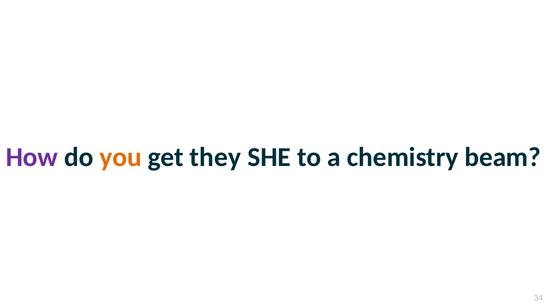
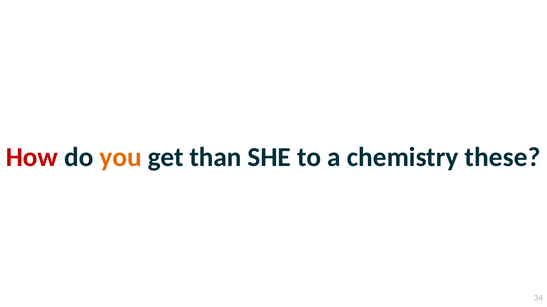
How colour: purple -> red
they: they -> than
beam: beam -> these
